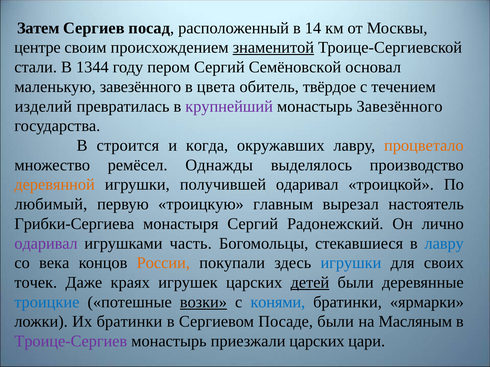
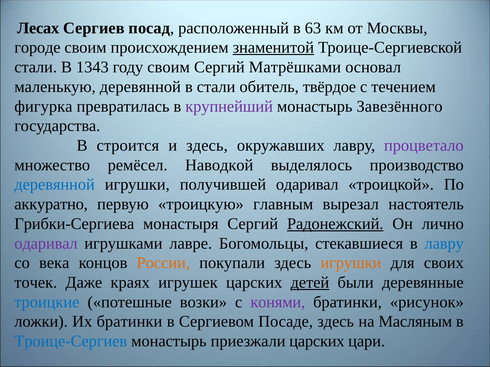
Затем: Затем -> Лесах
14: 14 -> 63
центре: центре -> городе
1344: 1344 -> 1343
году пером: пером -> своим
Семёновской: Семёновской -> Матрёшками
маленькую завезённого: завезённого -> деревянной
в цвета: цвета -> стали
изделий: изделий -> фигурка
и когда: когда -> здесь
процветало colour: orange -> purple
Однажды: Однажды -> Наводкой
деревянной at (55, 185) colour: orange -> blue
любимый: любимый -> аккуратно
Радонежский underline: none -> present
часть: часть -> лавре
игрушки at (351, 263) colour: blue -> orange
возки underline: present -> none
конями colour: blue -> purple
ярмарки: ярмарки -> рисунок
Посаде были: были -> здесь
Троице-Сергиев colour: purple -> blue
